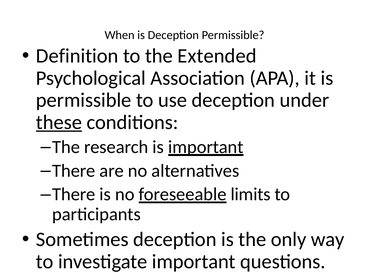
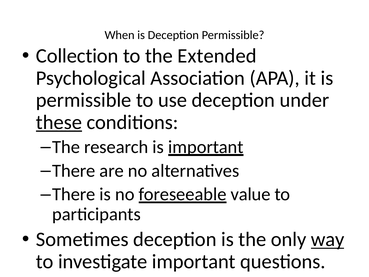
Definition: Definition -> Collection
limits: limits -> value
way underline: none -> present
